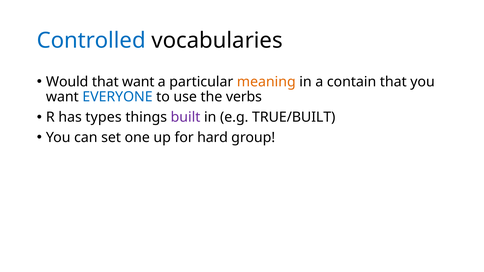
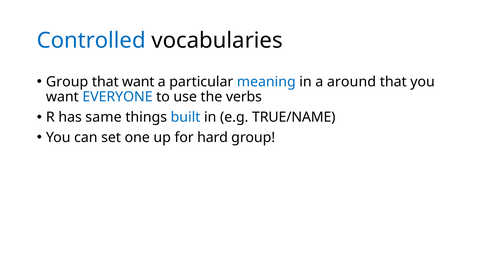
Would at (67, 82): Would -> Group
meaning colour: orange -> blue
contain: contain -> around
types: types -> same
built colour: purple -> blue
TRUE/BUILT: TRUE/BUILT -> TRUE/NAME
